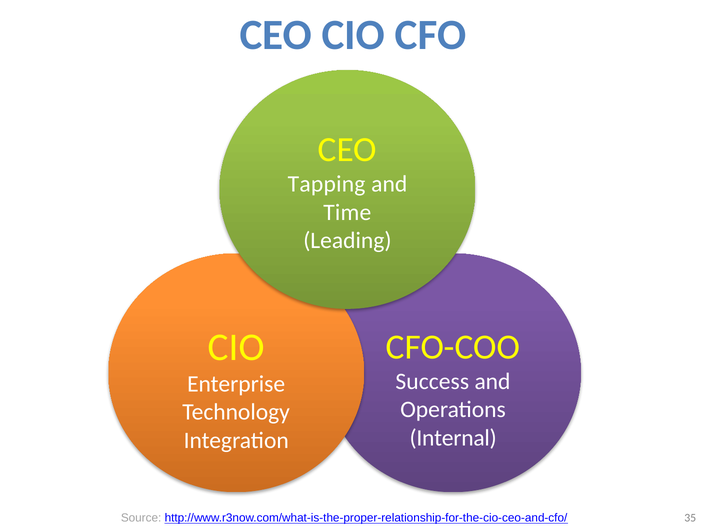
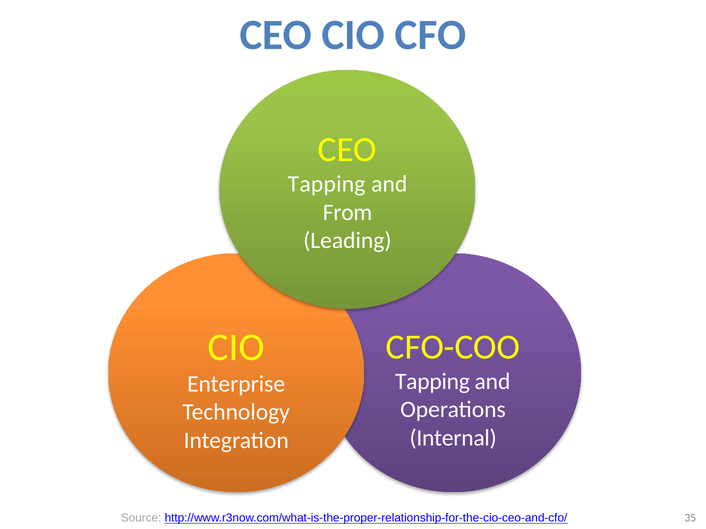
Time: Time -> From
Success at (432, 382): Success -> Tapping
